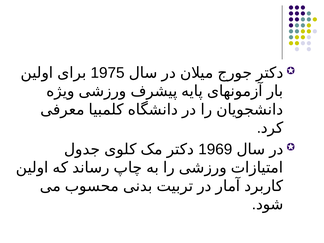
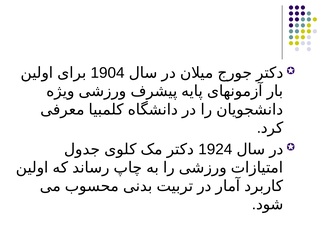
1975: 1975 -> 1904
1969: 1969 -> 1924
